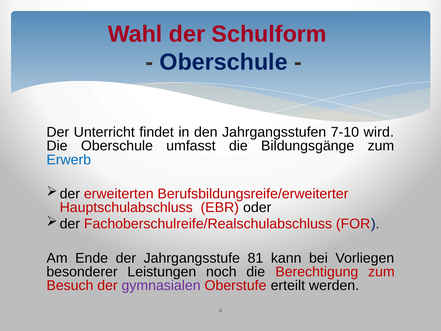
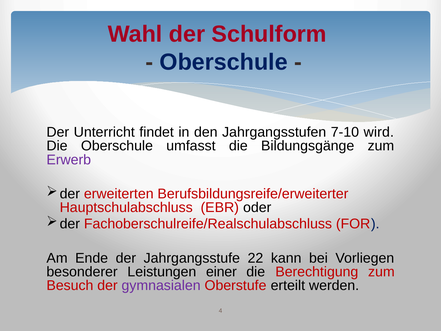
Erwerb colour: blue -> purple
81: 81 -> 22
noch: noch -> einer
